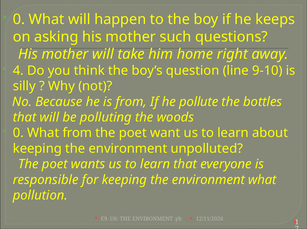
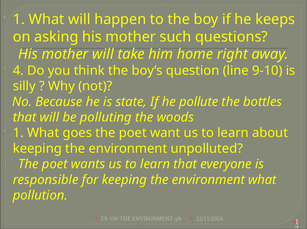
0 at (19, 19): 0 -> 1
is from: from -> state
0 at (18, 133): 0 -> 1
What from: from -> goes
